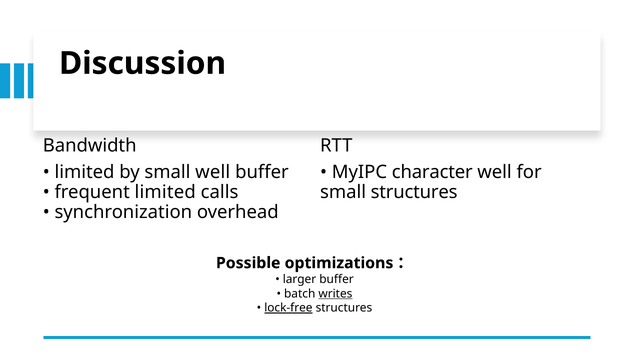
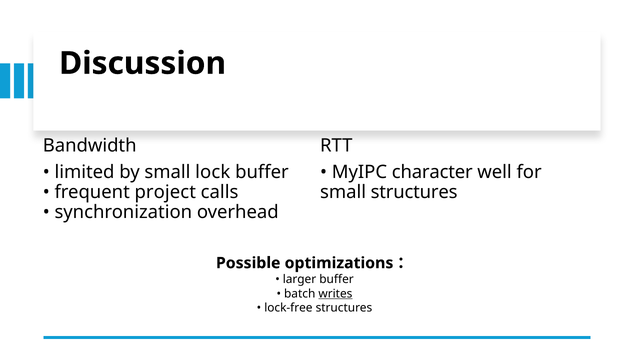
small well: well -> lock
frequent limited: limited -> project
lock-free underline: present -> none
